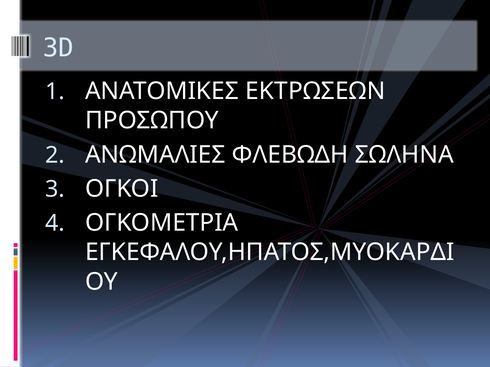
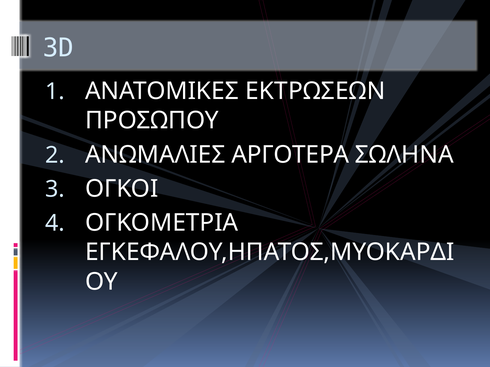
ΦΛΕΒΩΔΗ: ΦΛΕΒΩΔΗ -> ΑΡΓΟΤΕΡΑ
